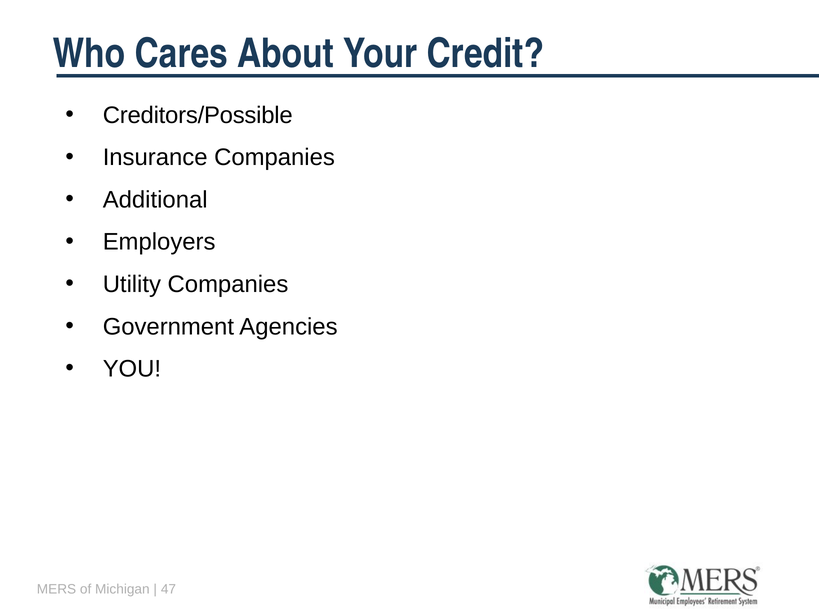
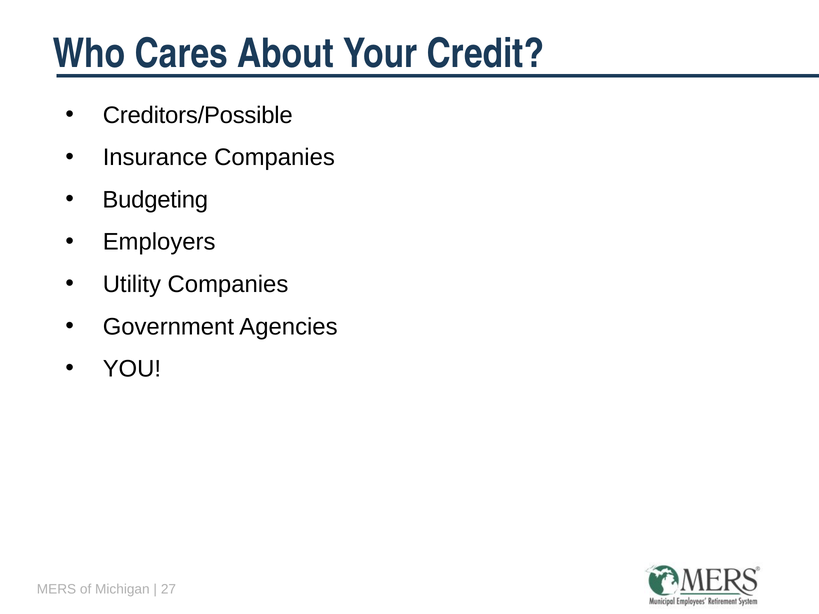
Additional: Additional -> Budgeting
47: 47 -> 27
